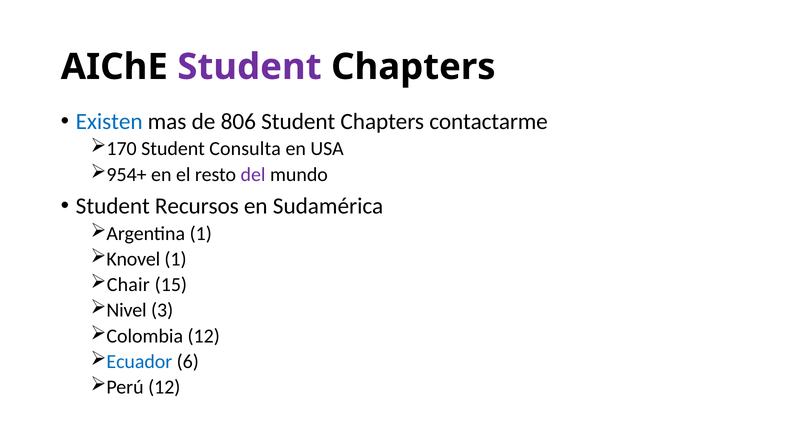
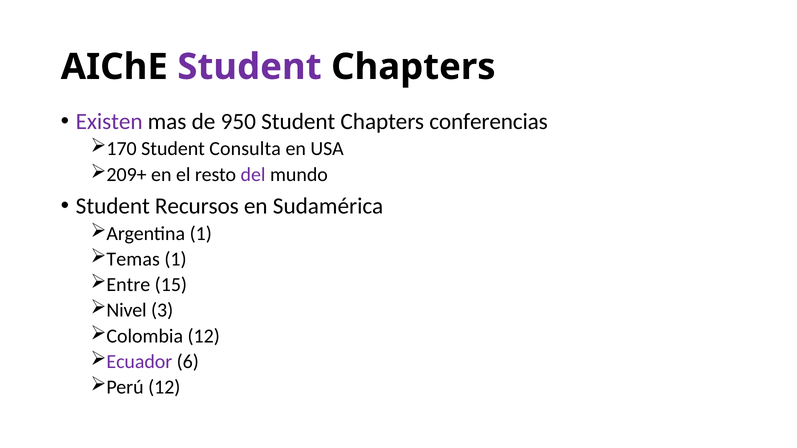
Existen colour: blue -> purple
806: 806 -> 950
contactarme: contactarme -> conferencias
954+: 954+ -> 209+
Knovel: Knovel -> Temas
Chair: Chair -> Entre
Ecuador colour: blue -> purple
